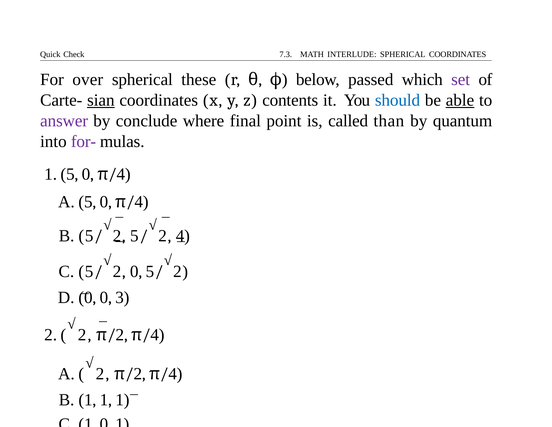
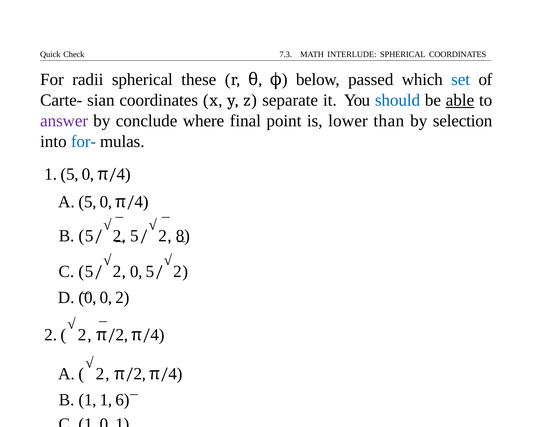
over: over -> radii
set colour: purple -> blue
sian underline: present -> none
contents: contents -> separate
called: called -> lower
quantum: quantum -> selection
for- colour: purple -> blue
4 at (183, 236): 4 -> 8
0 3: 3 -> 2
1 1: 1 -> 6
